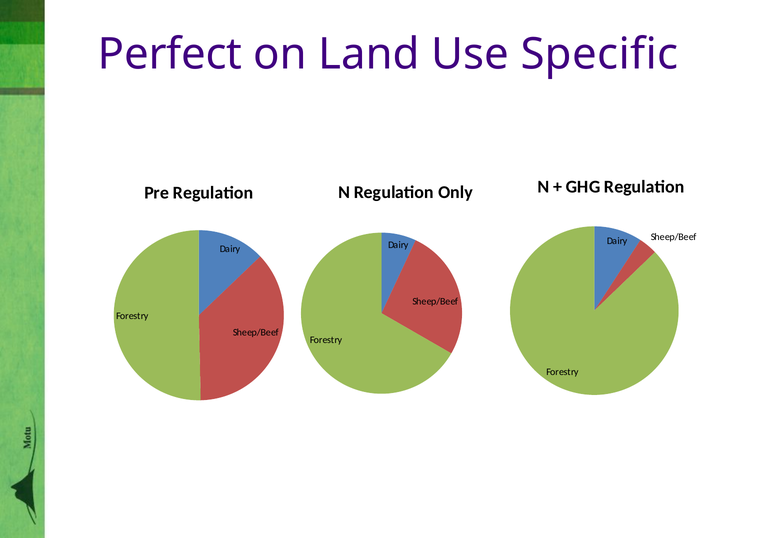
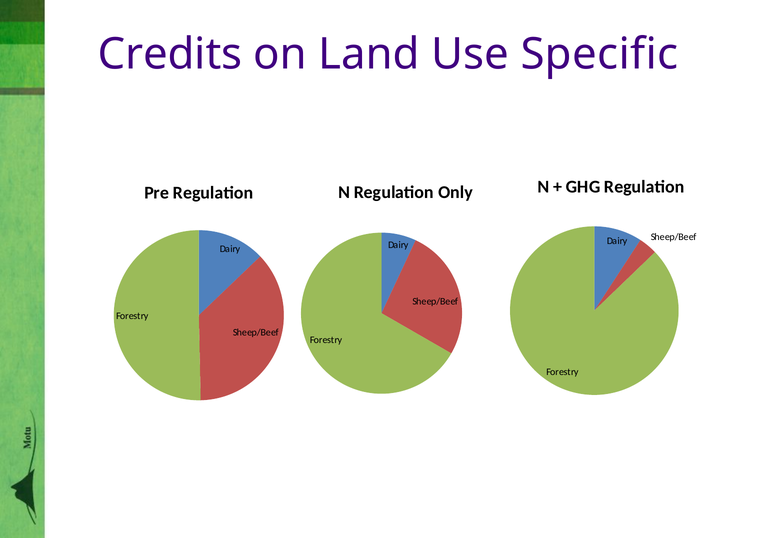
Perfect: Perfect -> Credits
